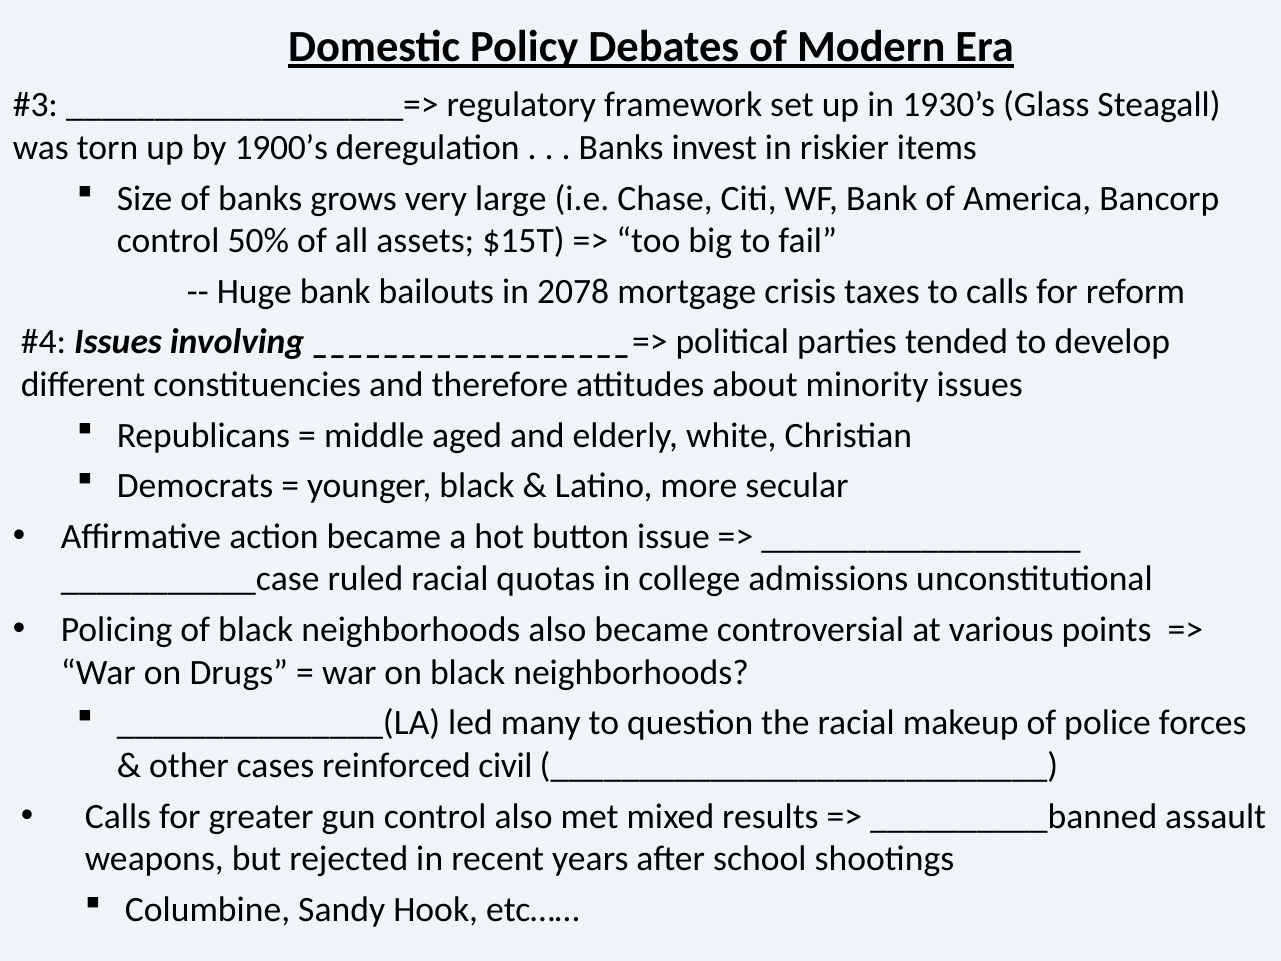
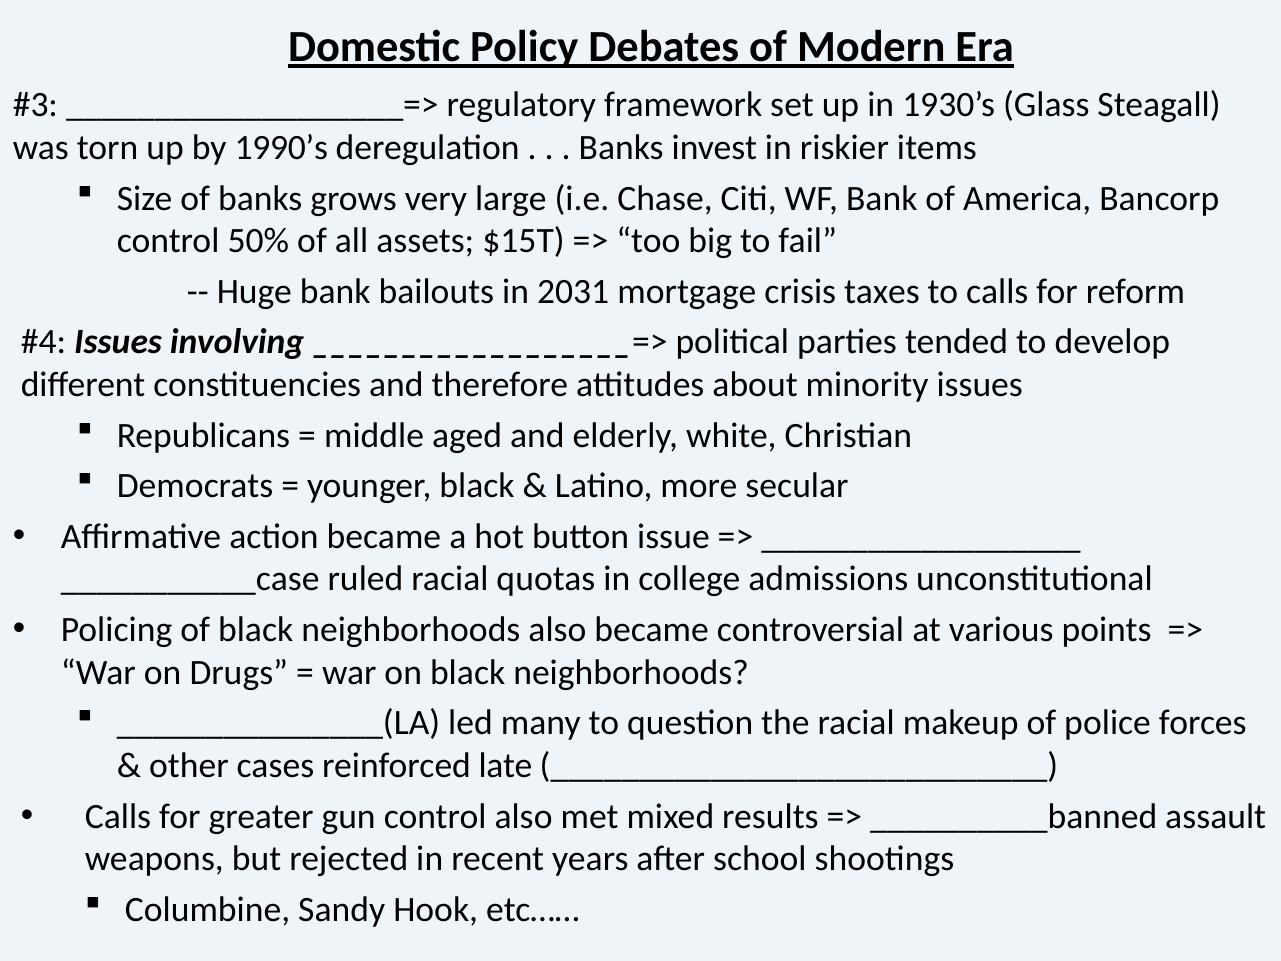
1900’s: 1900’s -> 1990’s
2078: 2078 -> 2031
civil: civil -> late
